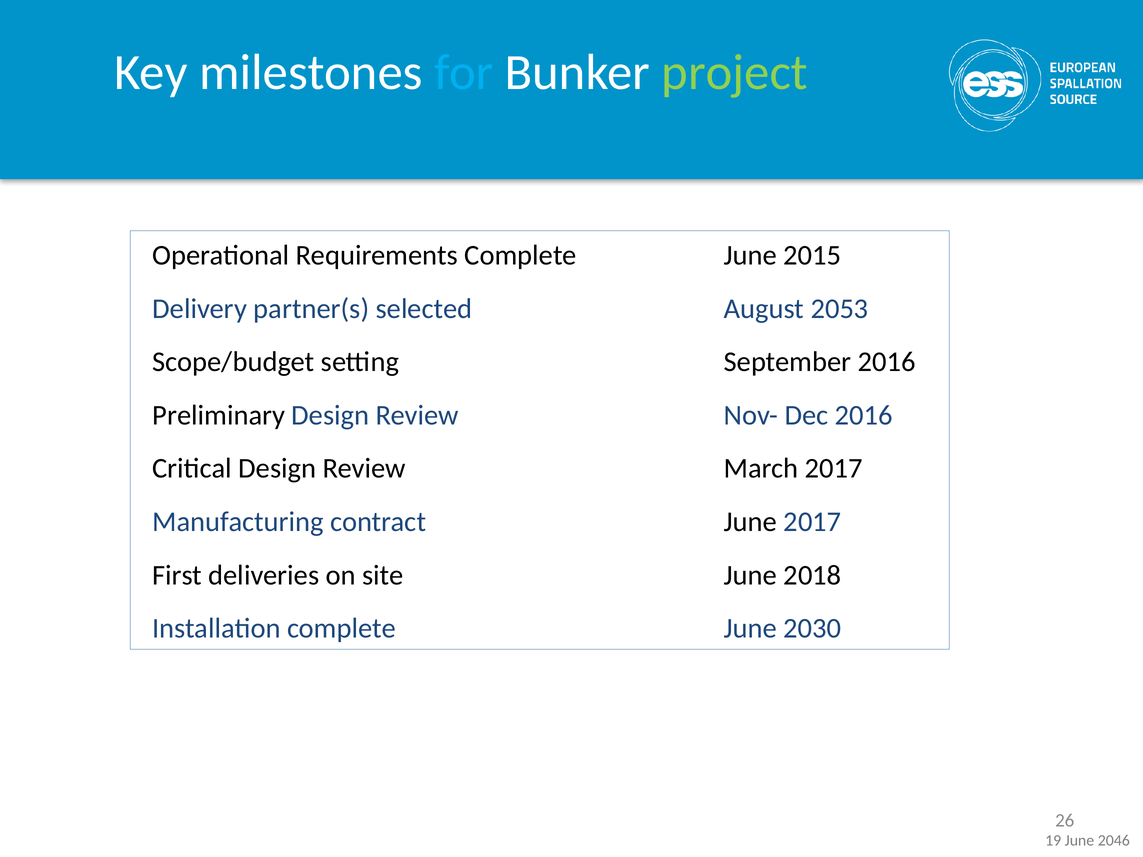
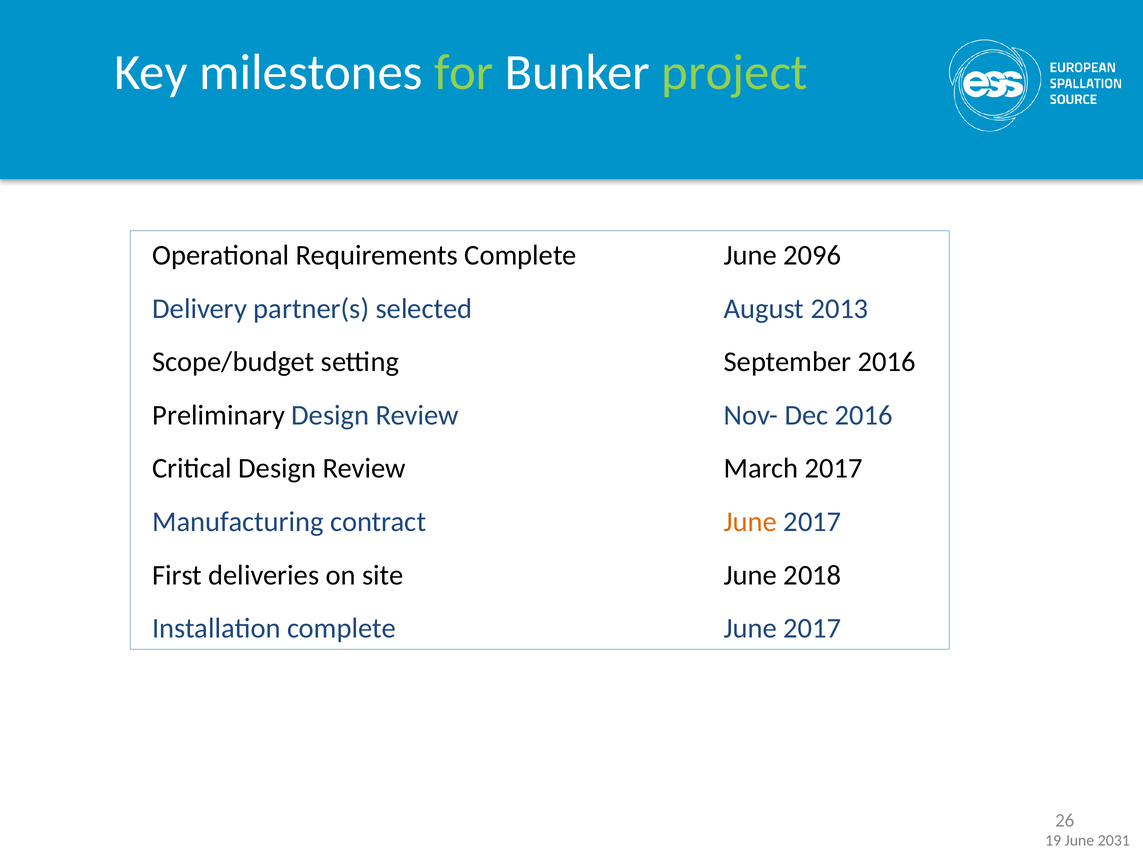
for colour: light blue -> light green
2015: 2015 -> 2096
2053: 2053 -> 2013
June at (750, 522) colour: black -> orange
complete June 2030: 2030 -> 2017
2046: 2046 -> 2031
